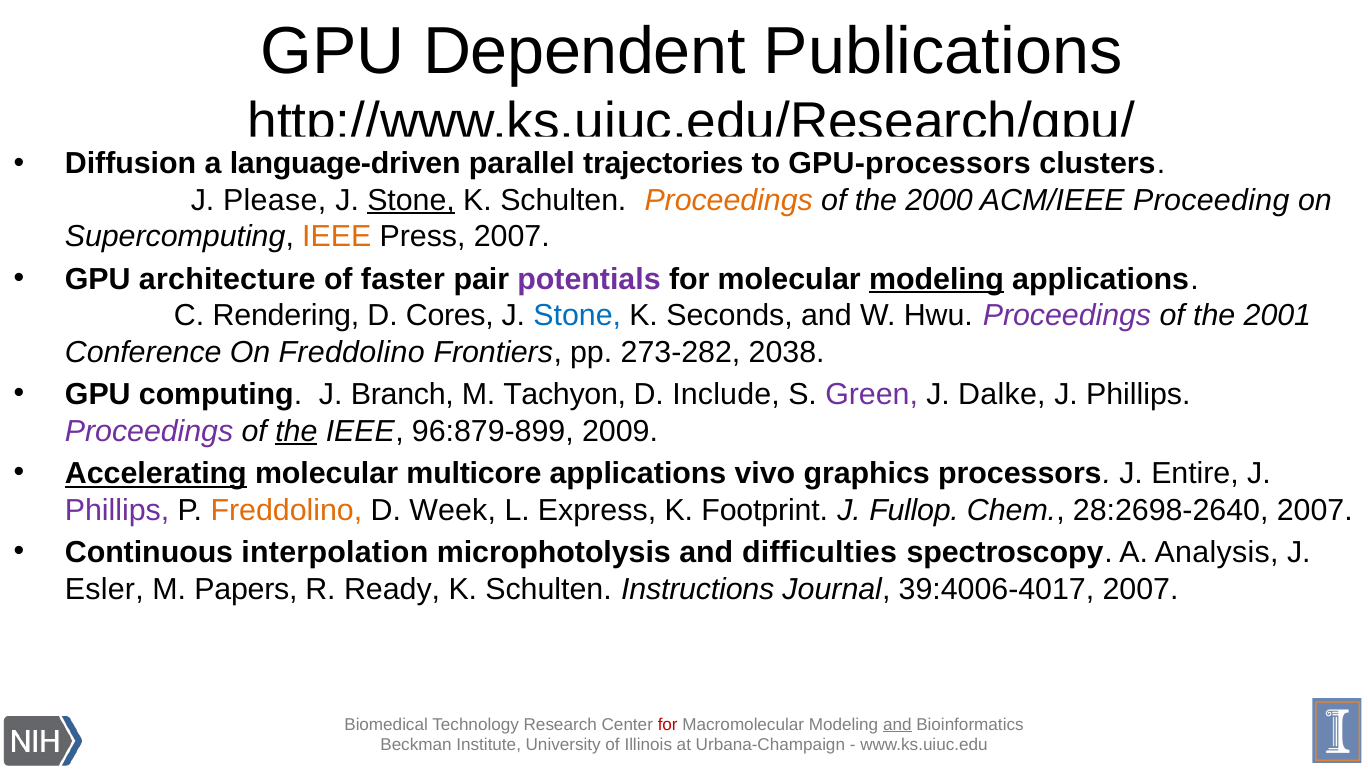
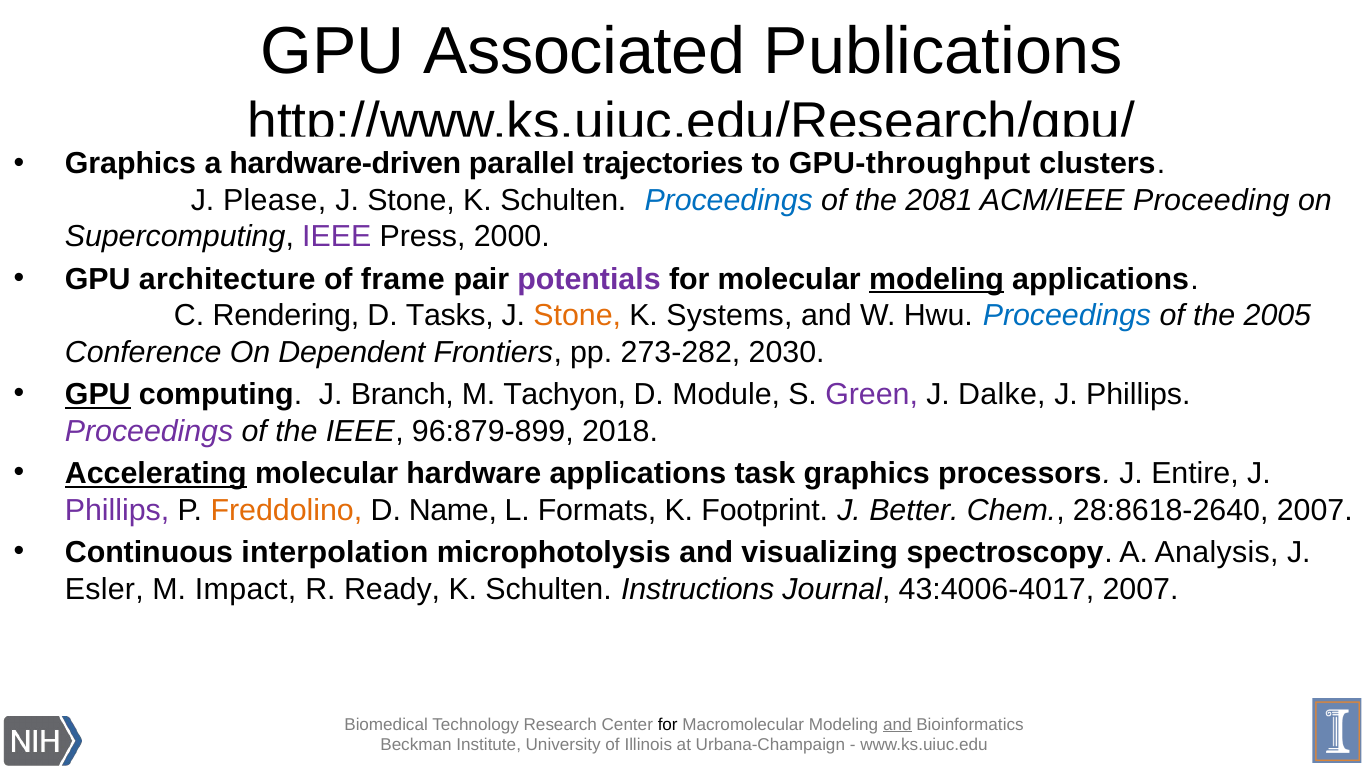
Dependent: Dependent -> Associated
Diffusion at (130, 164): Diffusion -> Graphics
language-driven: language-driven -> hardware-driven
GPU-processors: GPU-processors -> GPU-throughput
Stone at (411, 200) underline: present -> none
Proceedings at (729, 200) colour: orange -> blue
2000: 2000 -> 2081
IEEE at (337, 237) colour: orange -> purple
Press 2007: 2007 -> 2000
faster: faster -> frame
Cores: Cores -> Tasks
Stone at (577, 316) colour: blue -> orange
Seconds: Seconds -> Systems
Proceedings at (1067, 316) colour: purple -> blue
2001: 2001 -> 2005
On Freddolino: Freddolino -> Dependent
2038: 2038 -> 2030
GPU at (98, 395) underline: none -> present
Include: Include -> Module
the at (296, 431) underline: present -> none
2009: 2009 -> 2018
multicore: multicore -> hardware
vivo: vivo -> task
Week: Week -> Name
Express: Express -> Formats
Fullop: Fullop -> Better
28:2698-2640: 28:2698-2640 -> 28:8618-2640
difficulties: difficulties -> visualizing
Papers: Papers -> Impact
39:4006-4017: 39:4006-4017 -> 43:4006-4017
for at (668, 725) colour: red -> black
